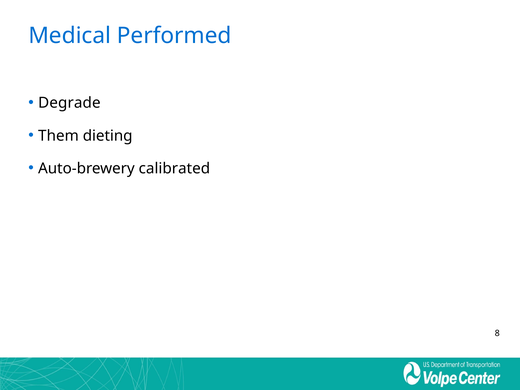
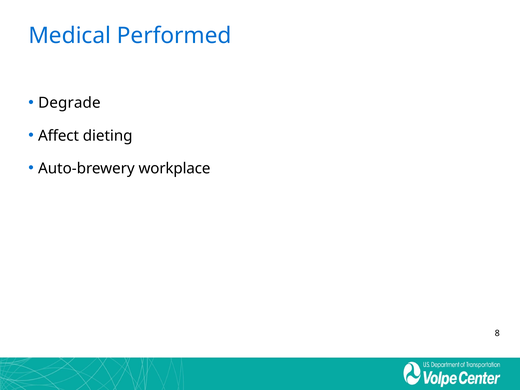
Them: Them -> Affect
calibrated: calibrated -> workplace
